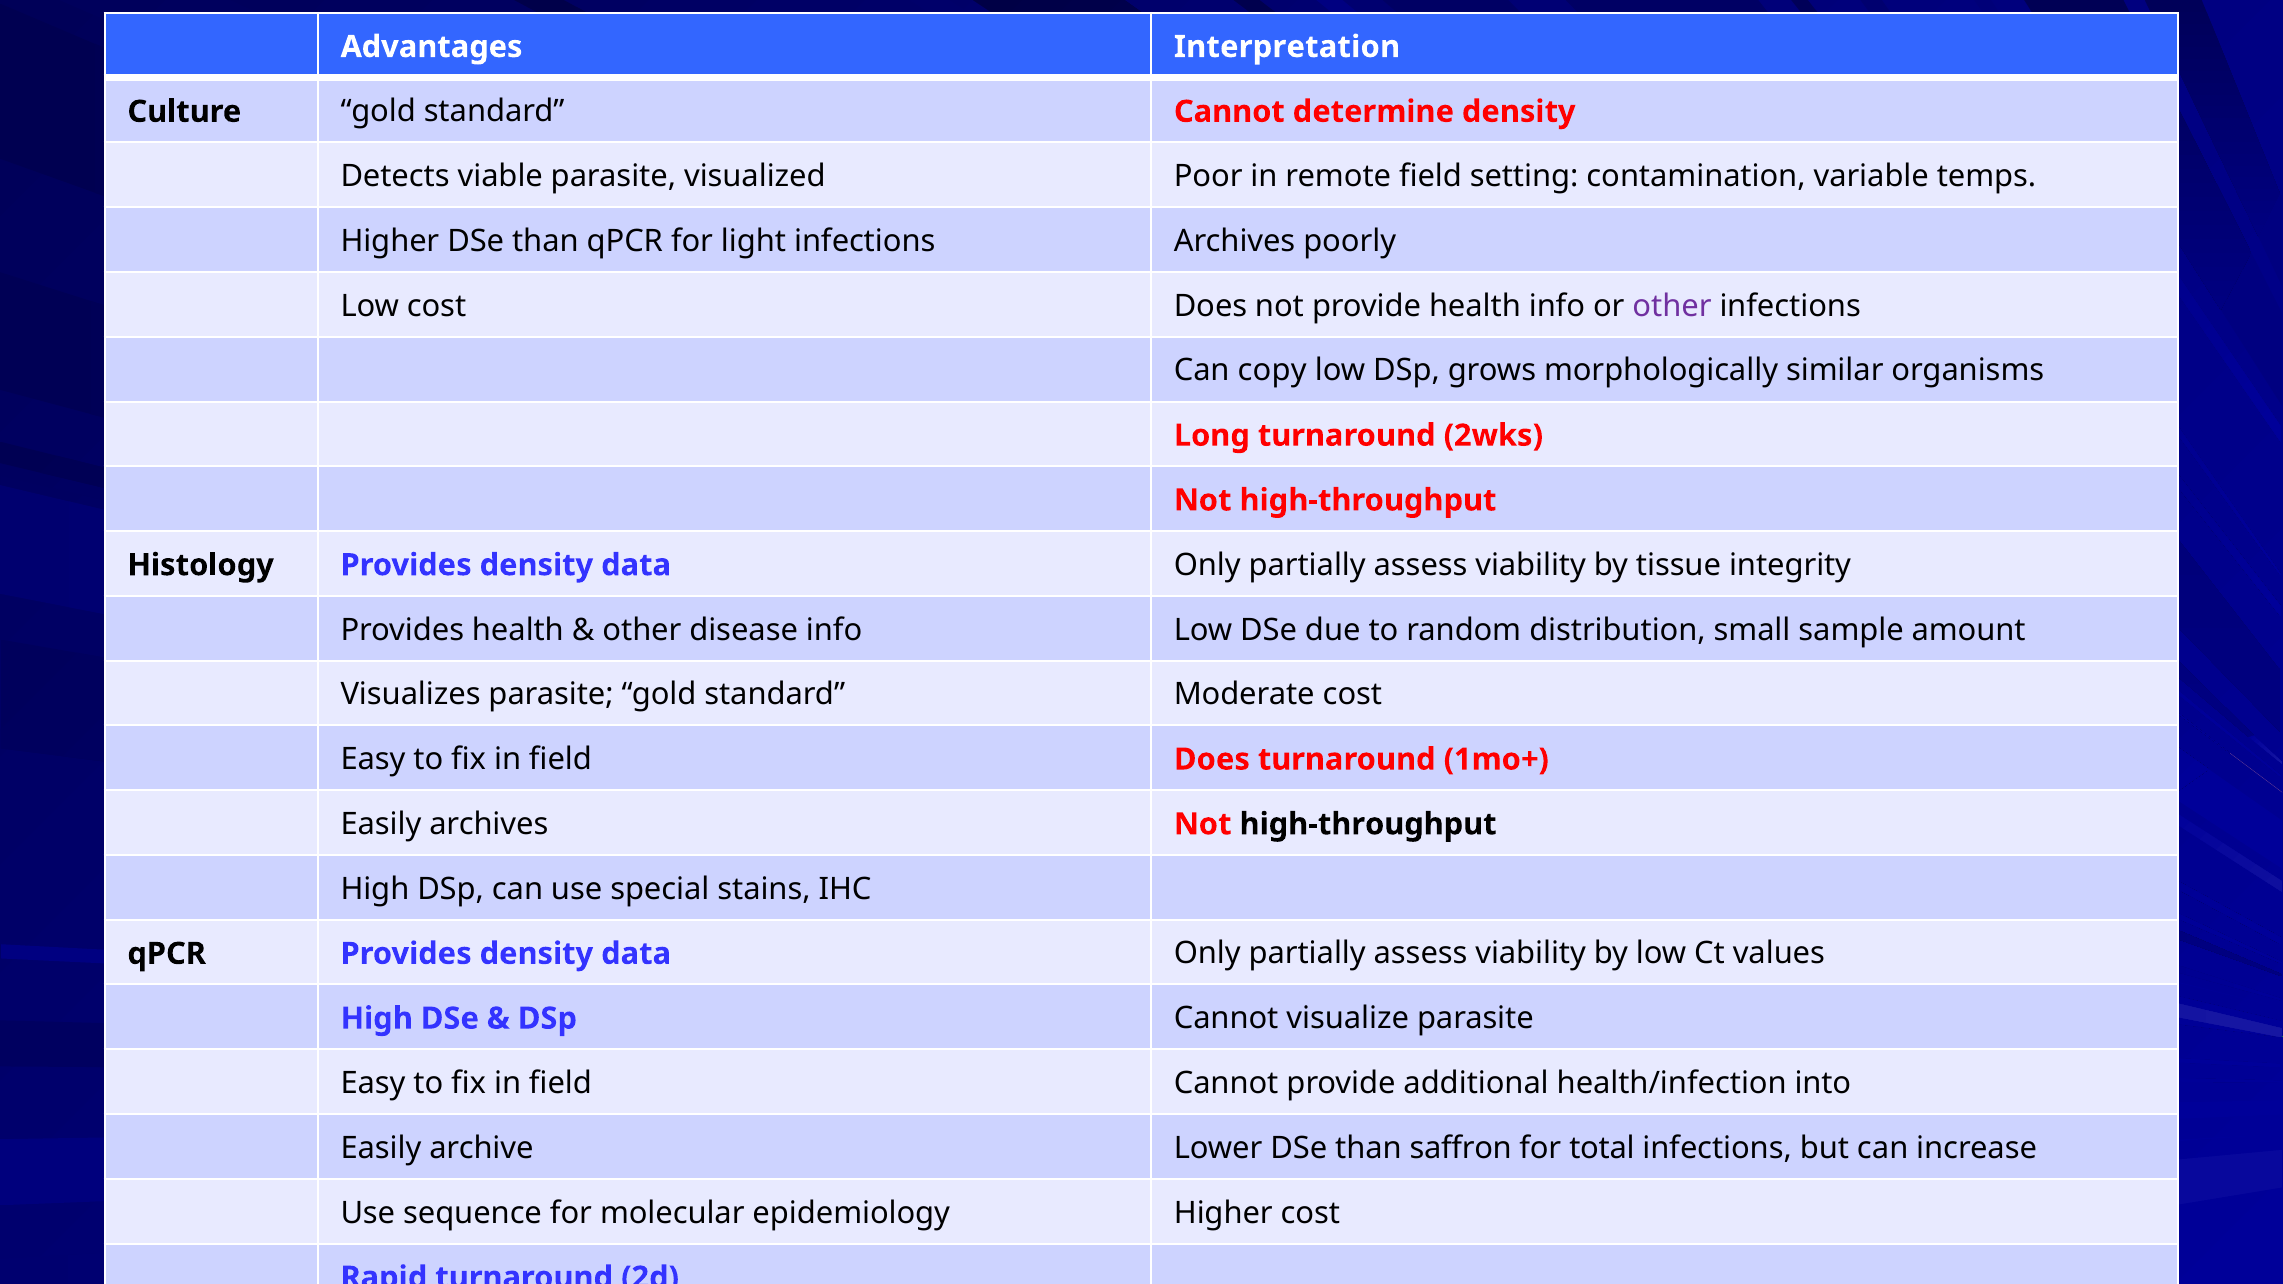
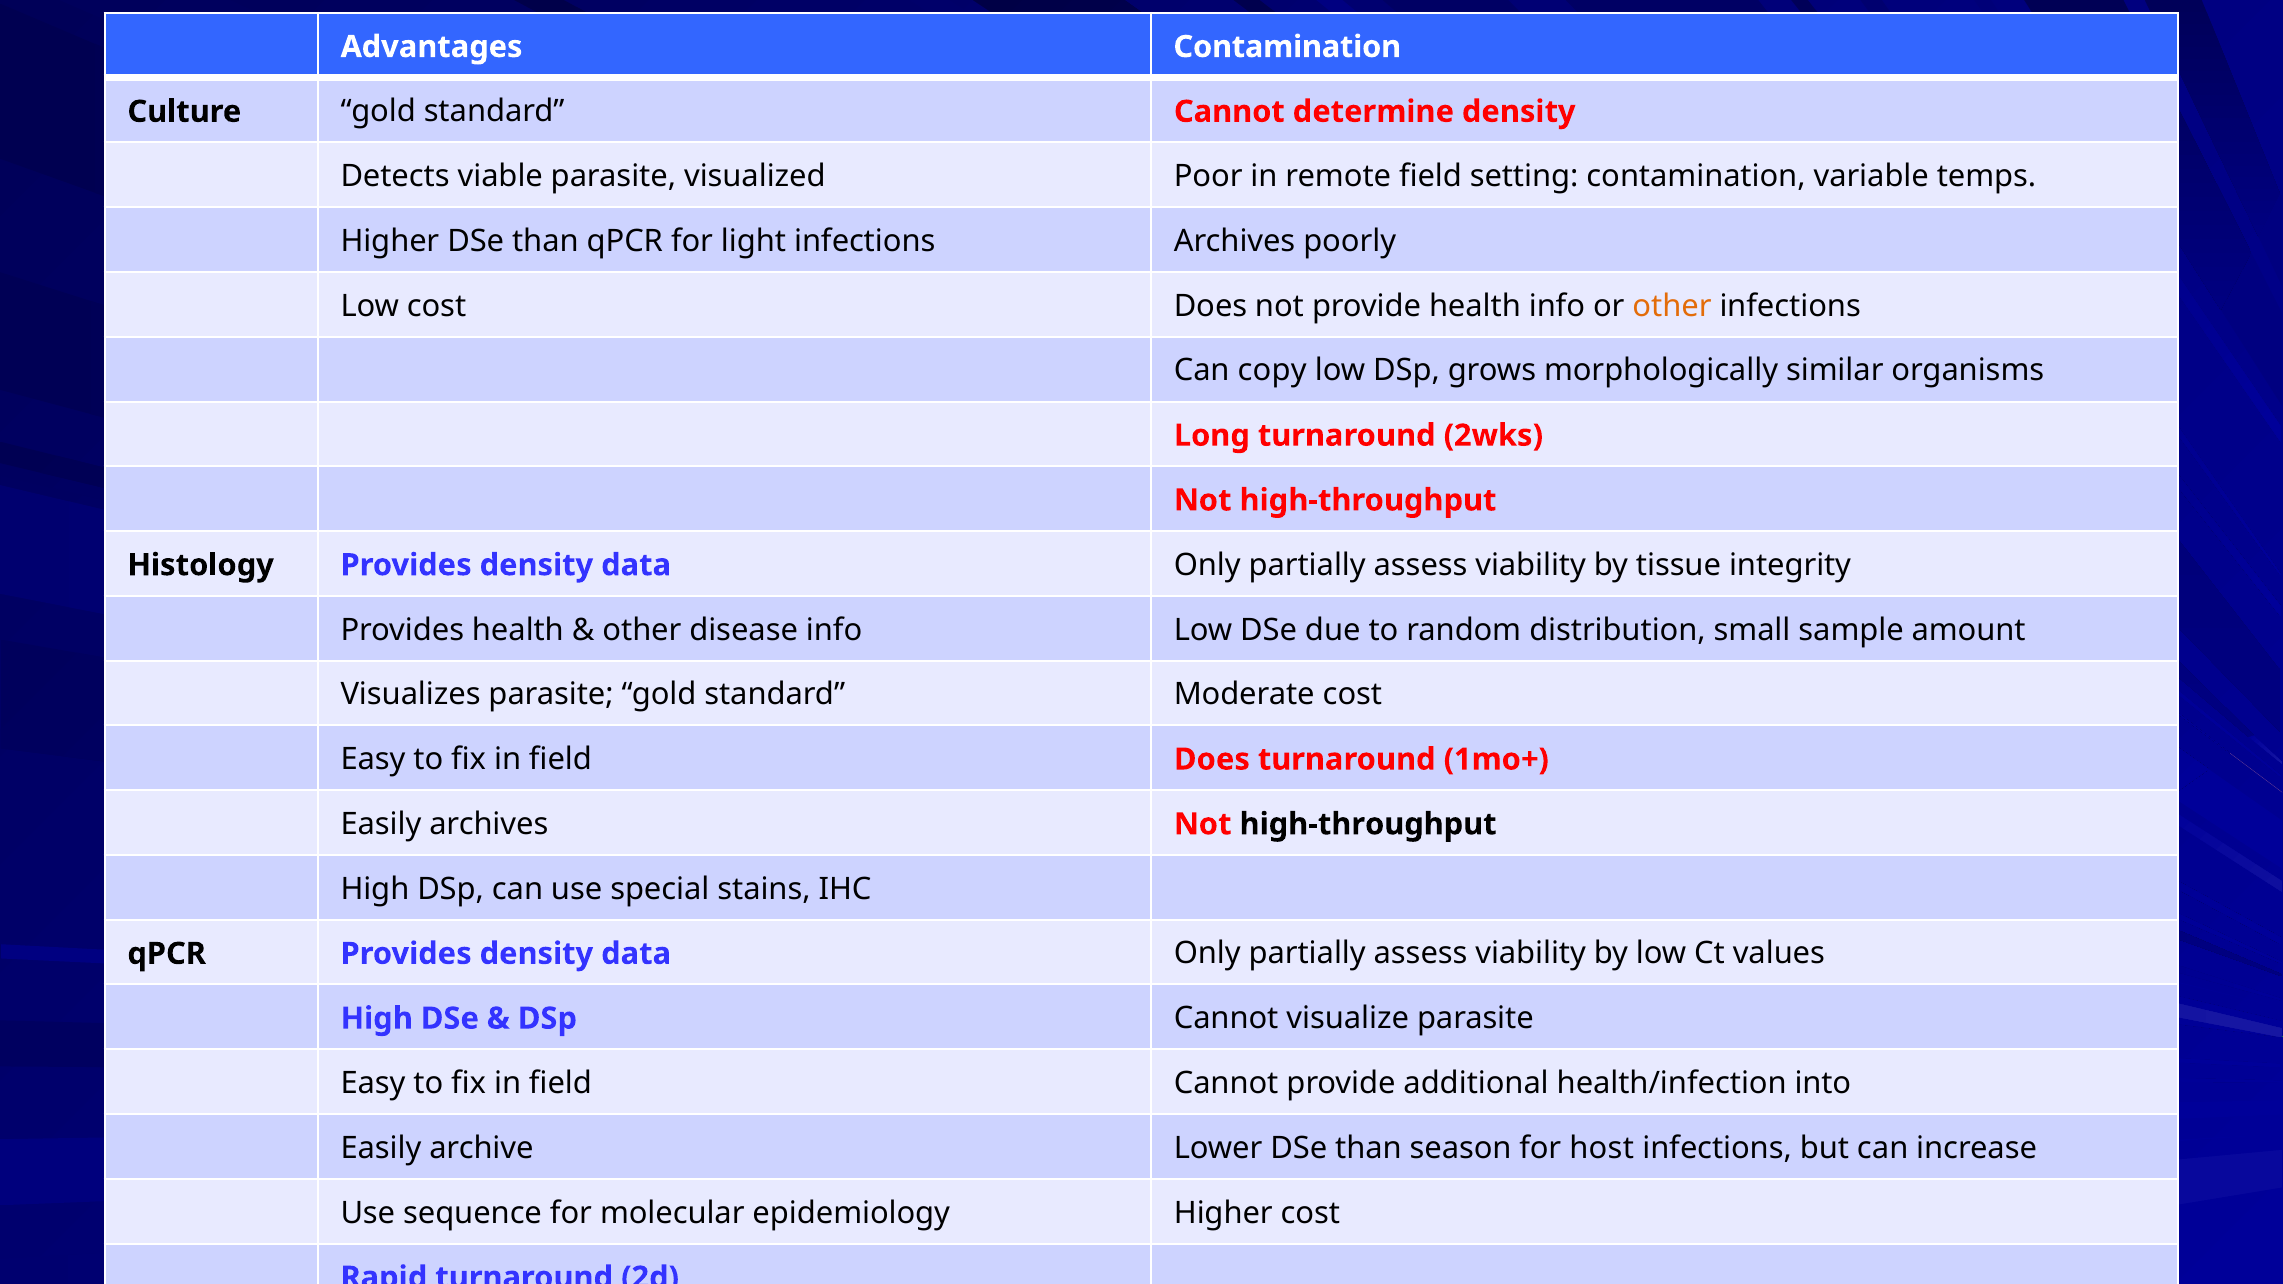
Advantages Interpretation: Interpretation -> Contamination
other at (1672, 306) colour: purple -> orange
saffron: saffron -> season
total: total -> host
